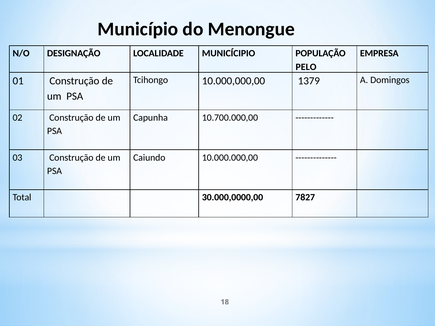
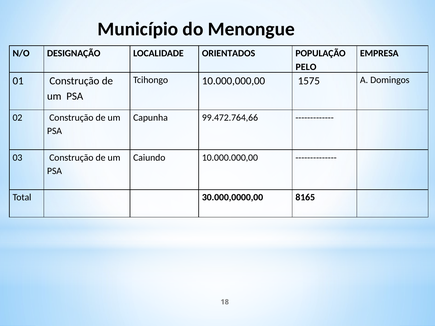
MUNICÍCIPIO: MUNICÍCIPIO -> ORIENTADOS
1379: 1379 -> 1575
10.700.000,00: 10.700.000,00 -> 99.472.764,66
7827: 7827 -> 8165
